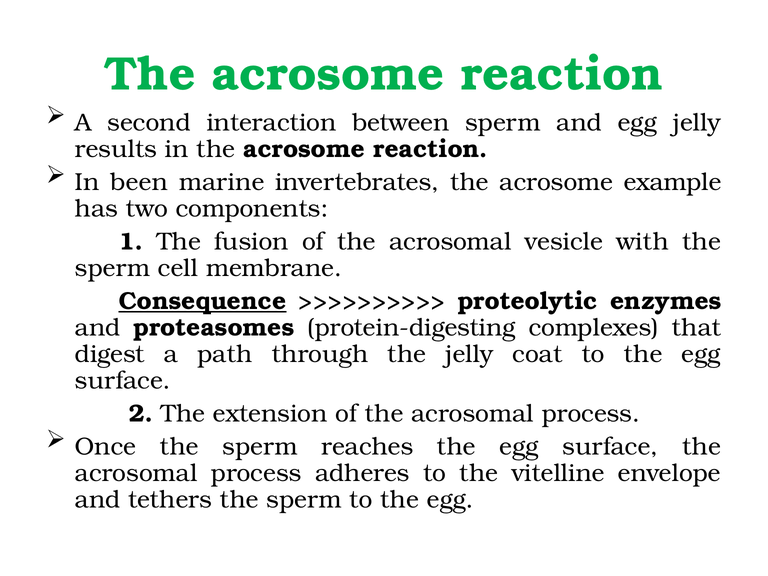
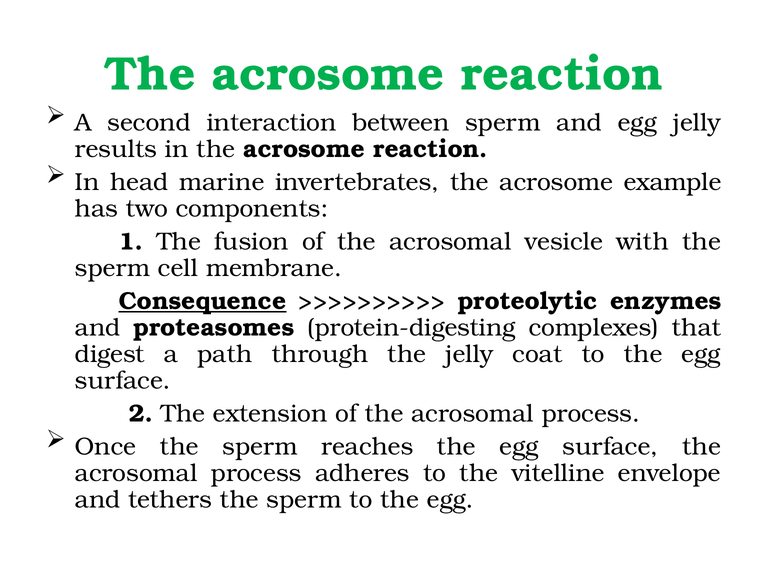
been: been -> head
